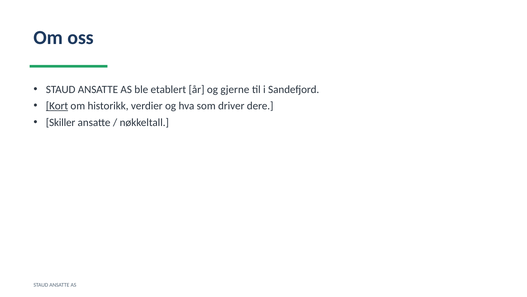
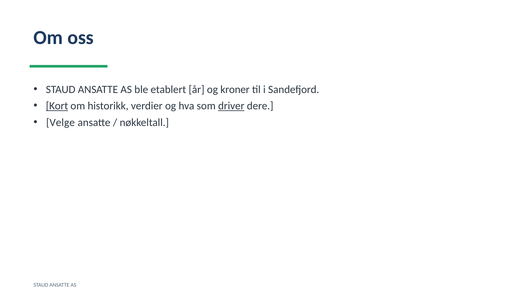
gjerne: gjerne -> kroner
driver underline: none -> present
Skiller: Skiller -> Velge
